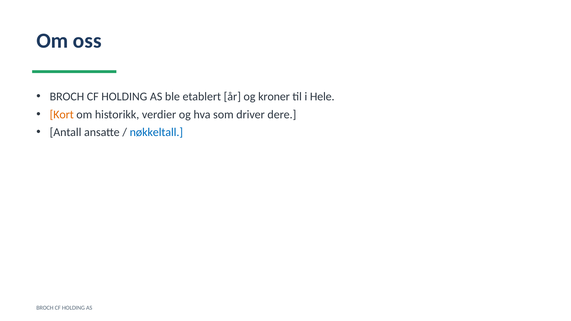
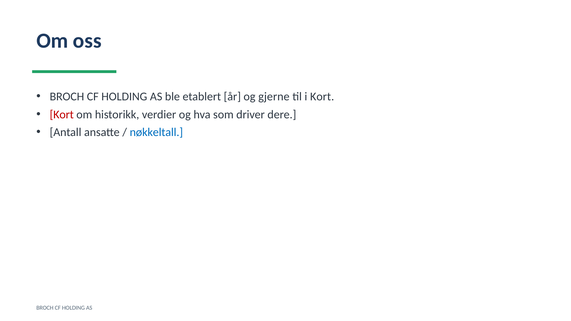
kroner: kroner -> gjerne
i Hele: Hele -> Kort
Kort at (62, 115) colour: orange -> red
